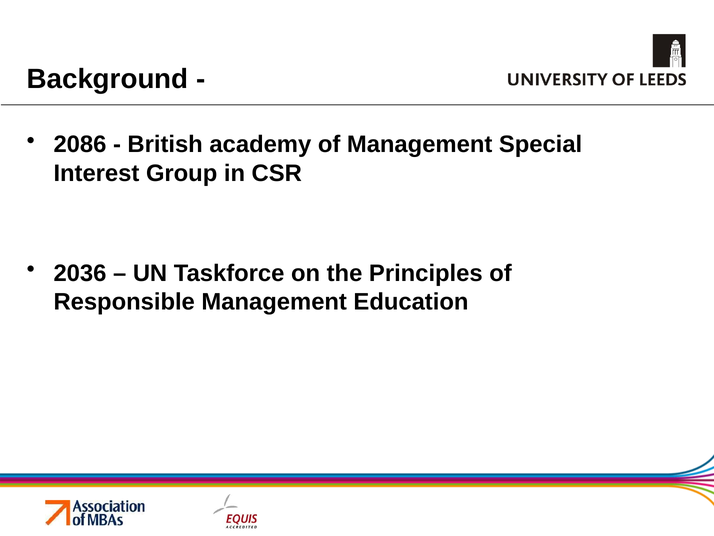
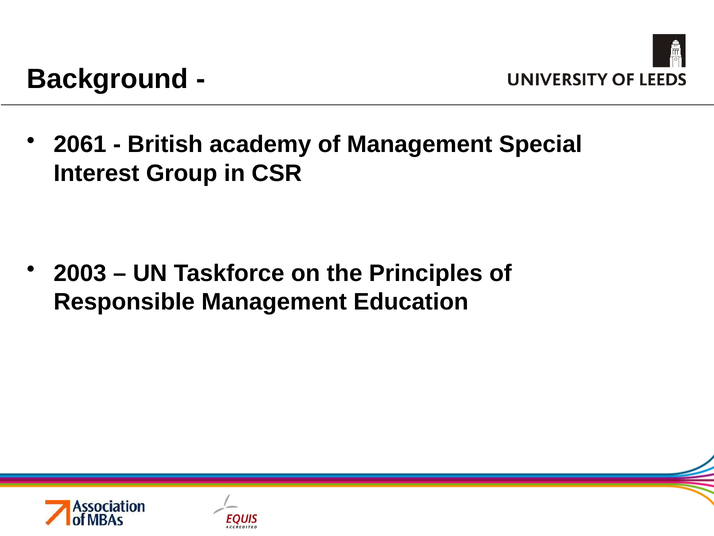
2086: 2086 -> 2061
2036: 2036 -> 2003
